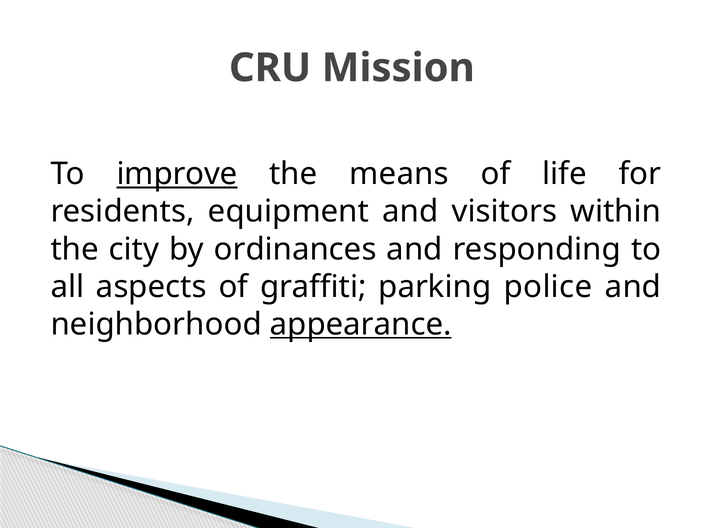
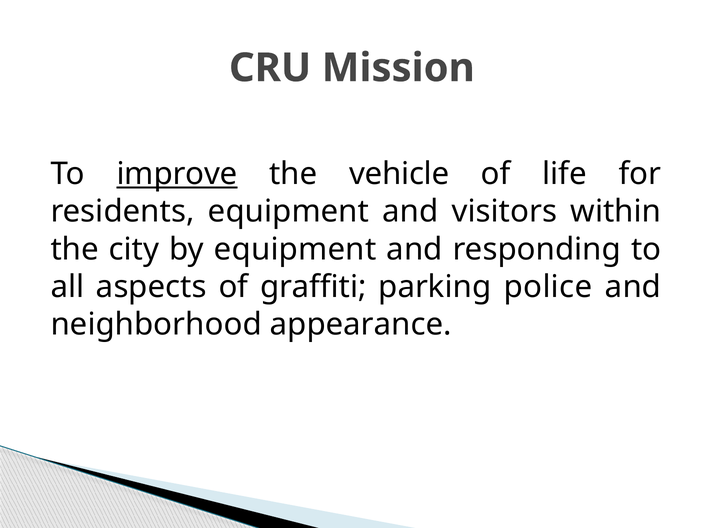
means: means -> vehicle
by ordinances: ordinances -> equipment
appearance underline: present -> none
